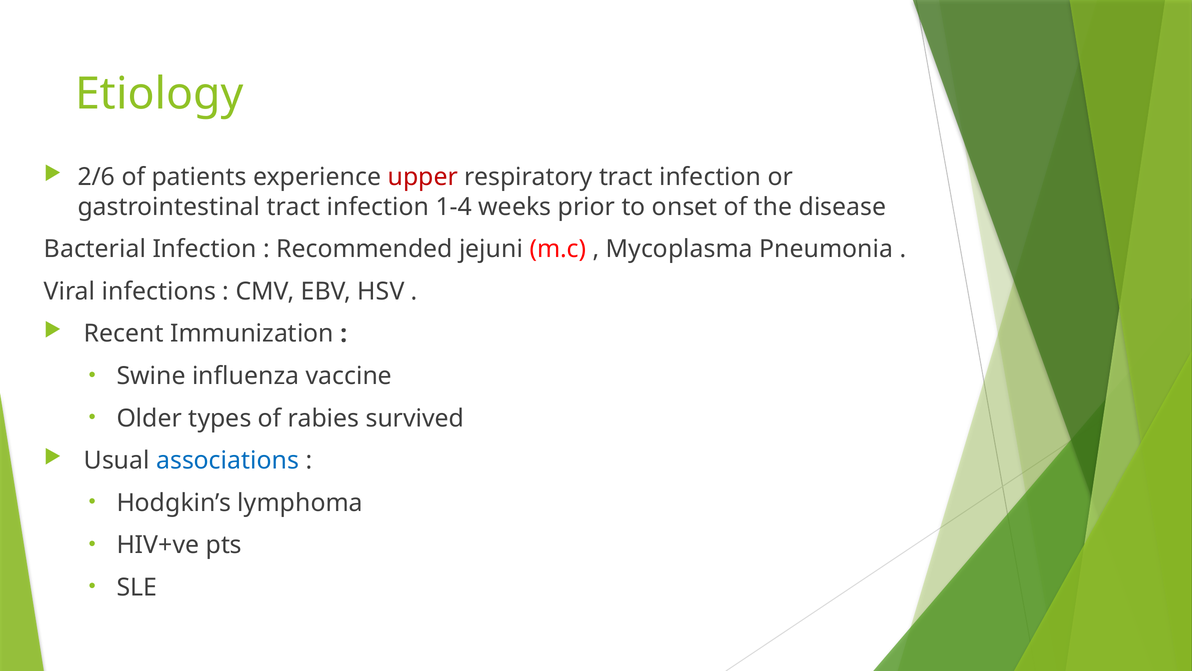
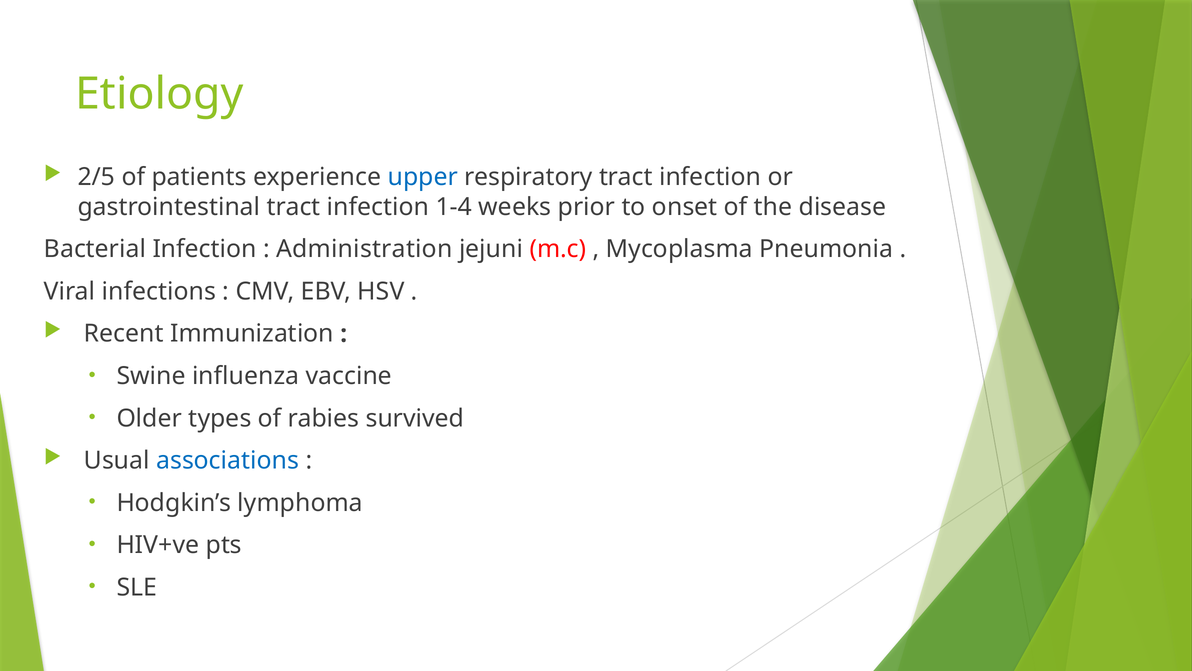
2/6: 2/6 -> 2/5
upper colour: red -> blue
Recommended: Recommended -> Administration
